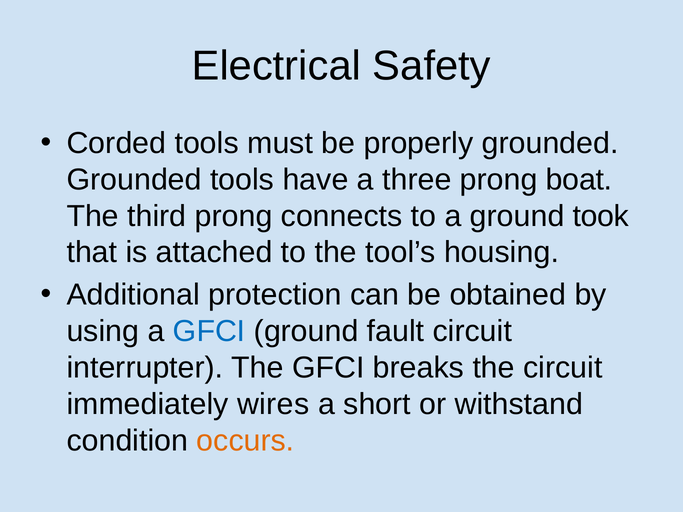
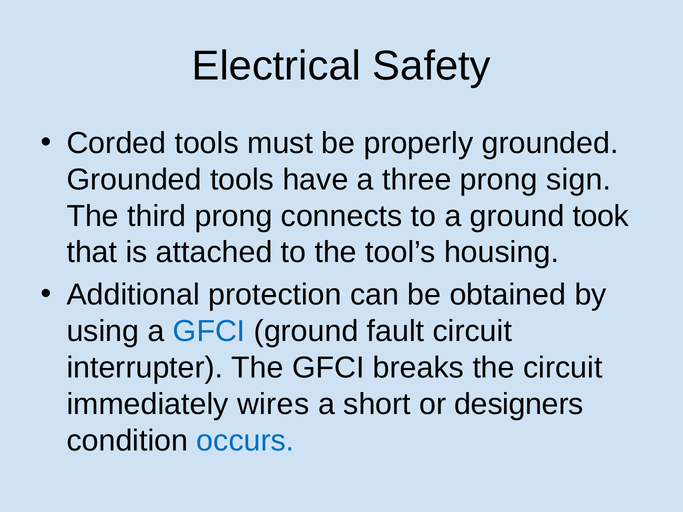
boat: boat -> sign
withstand: withstand -> designers
occurs colour: orange -> blue
